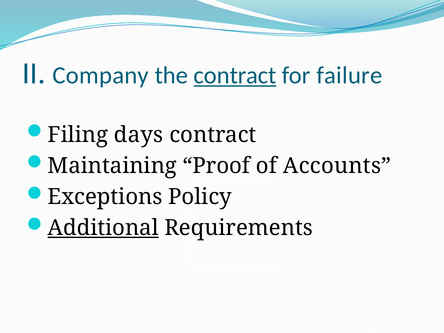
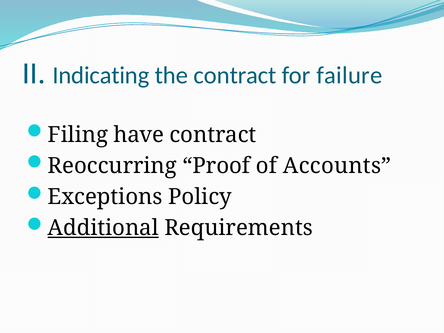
Company: Company -> Indicating
contract at (235, 75) underline: present -> none
days: days -> have
Maintaining: Maintaining -> Reoccurring
